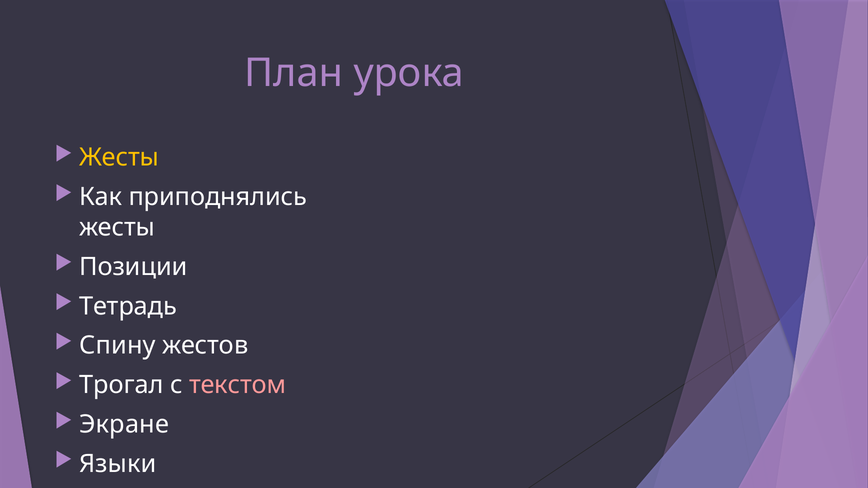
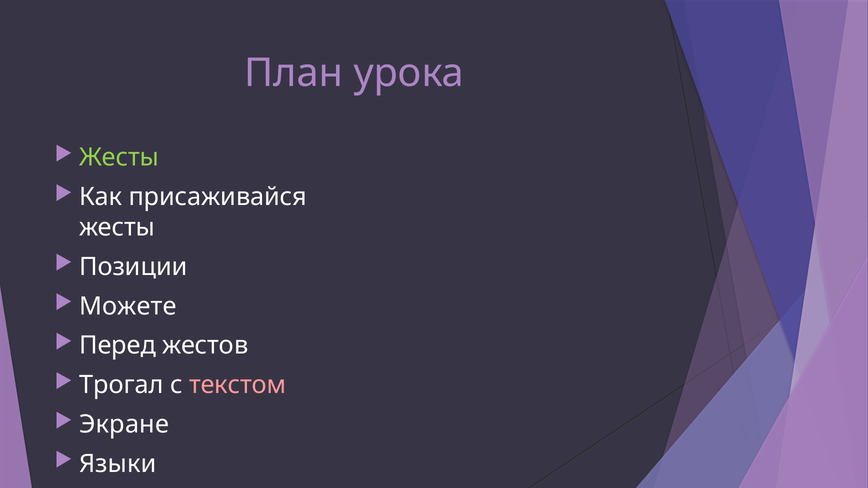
Жесты at (119, 158) colour: yellow -> light green
приподнялись: приподнялись -> присаживайся
Тетрадь: Тетрадь -> Можете
Спину: Спину -> Перед
